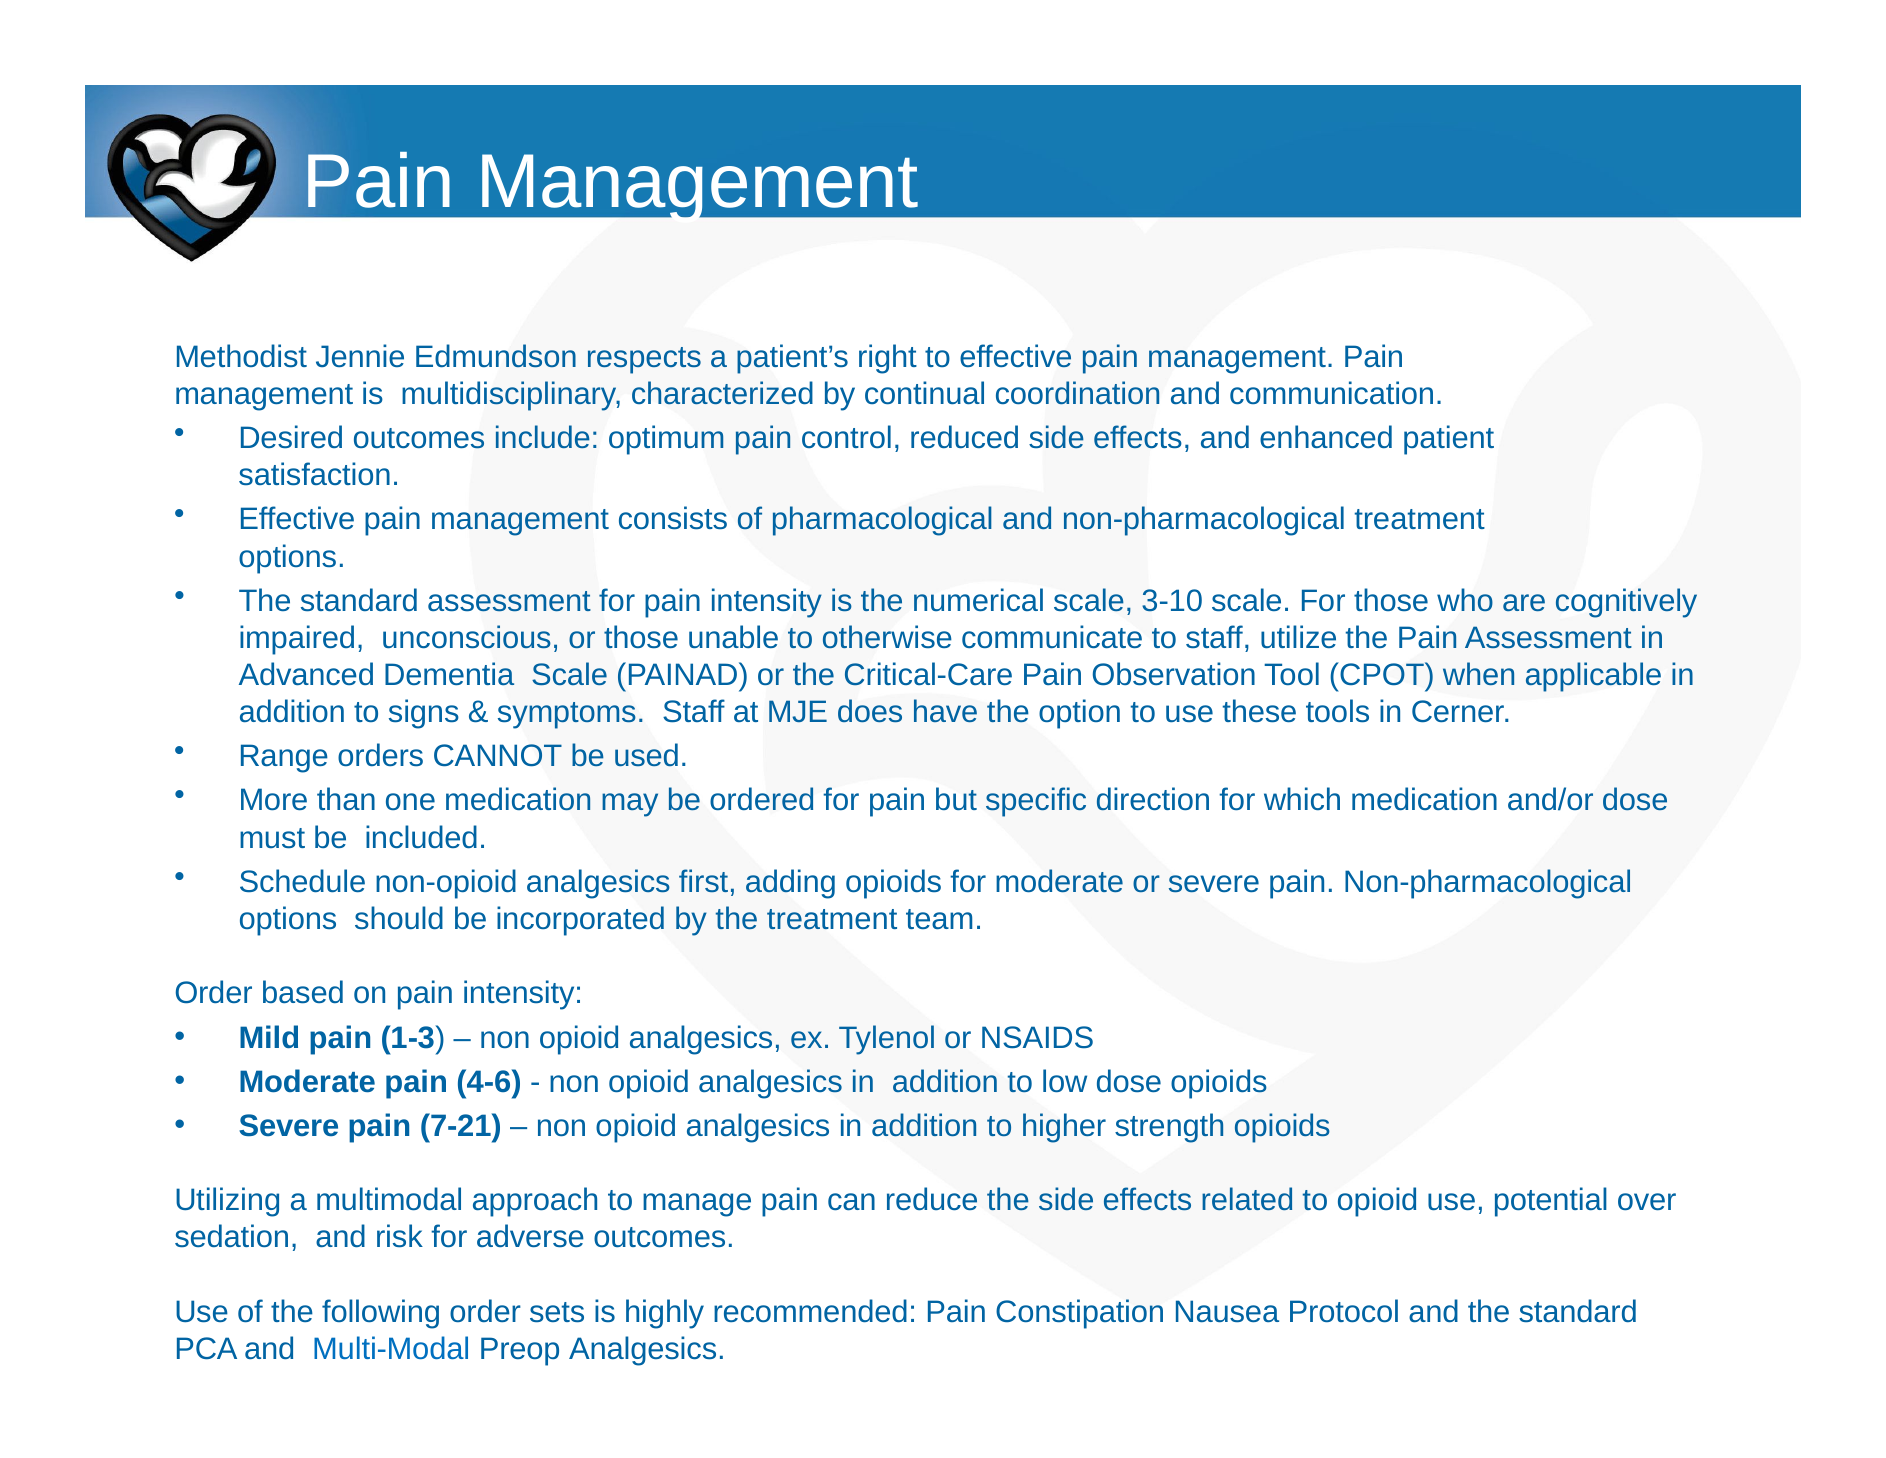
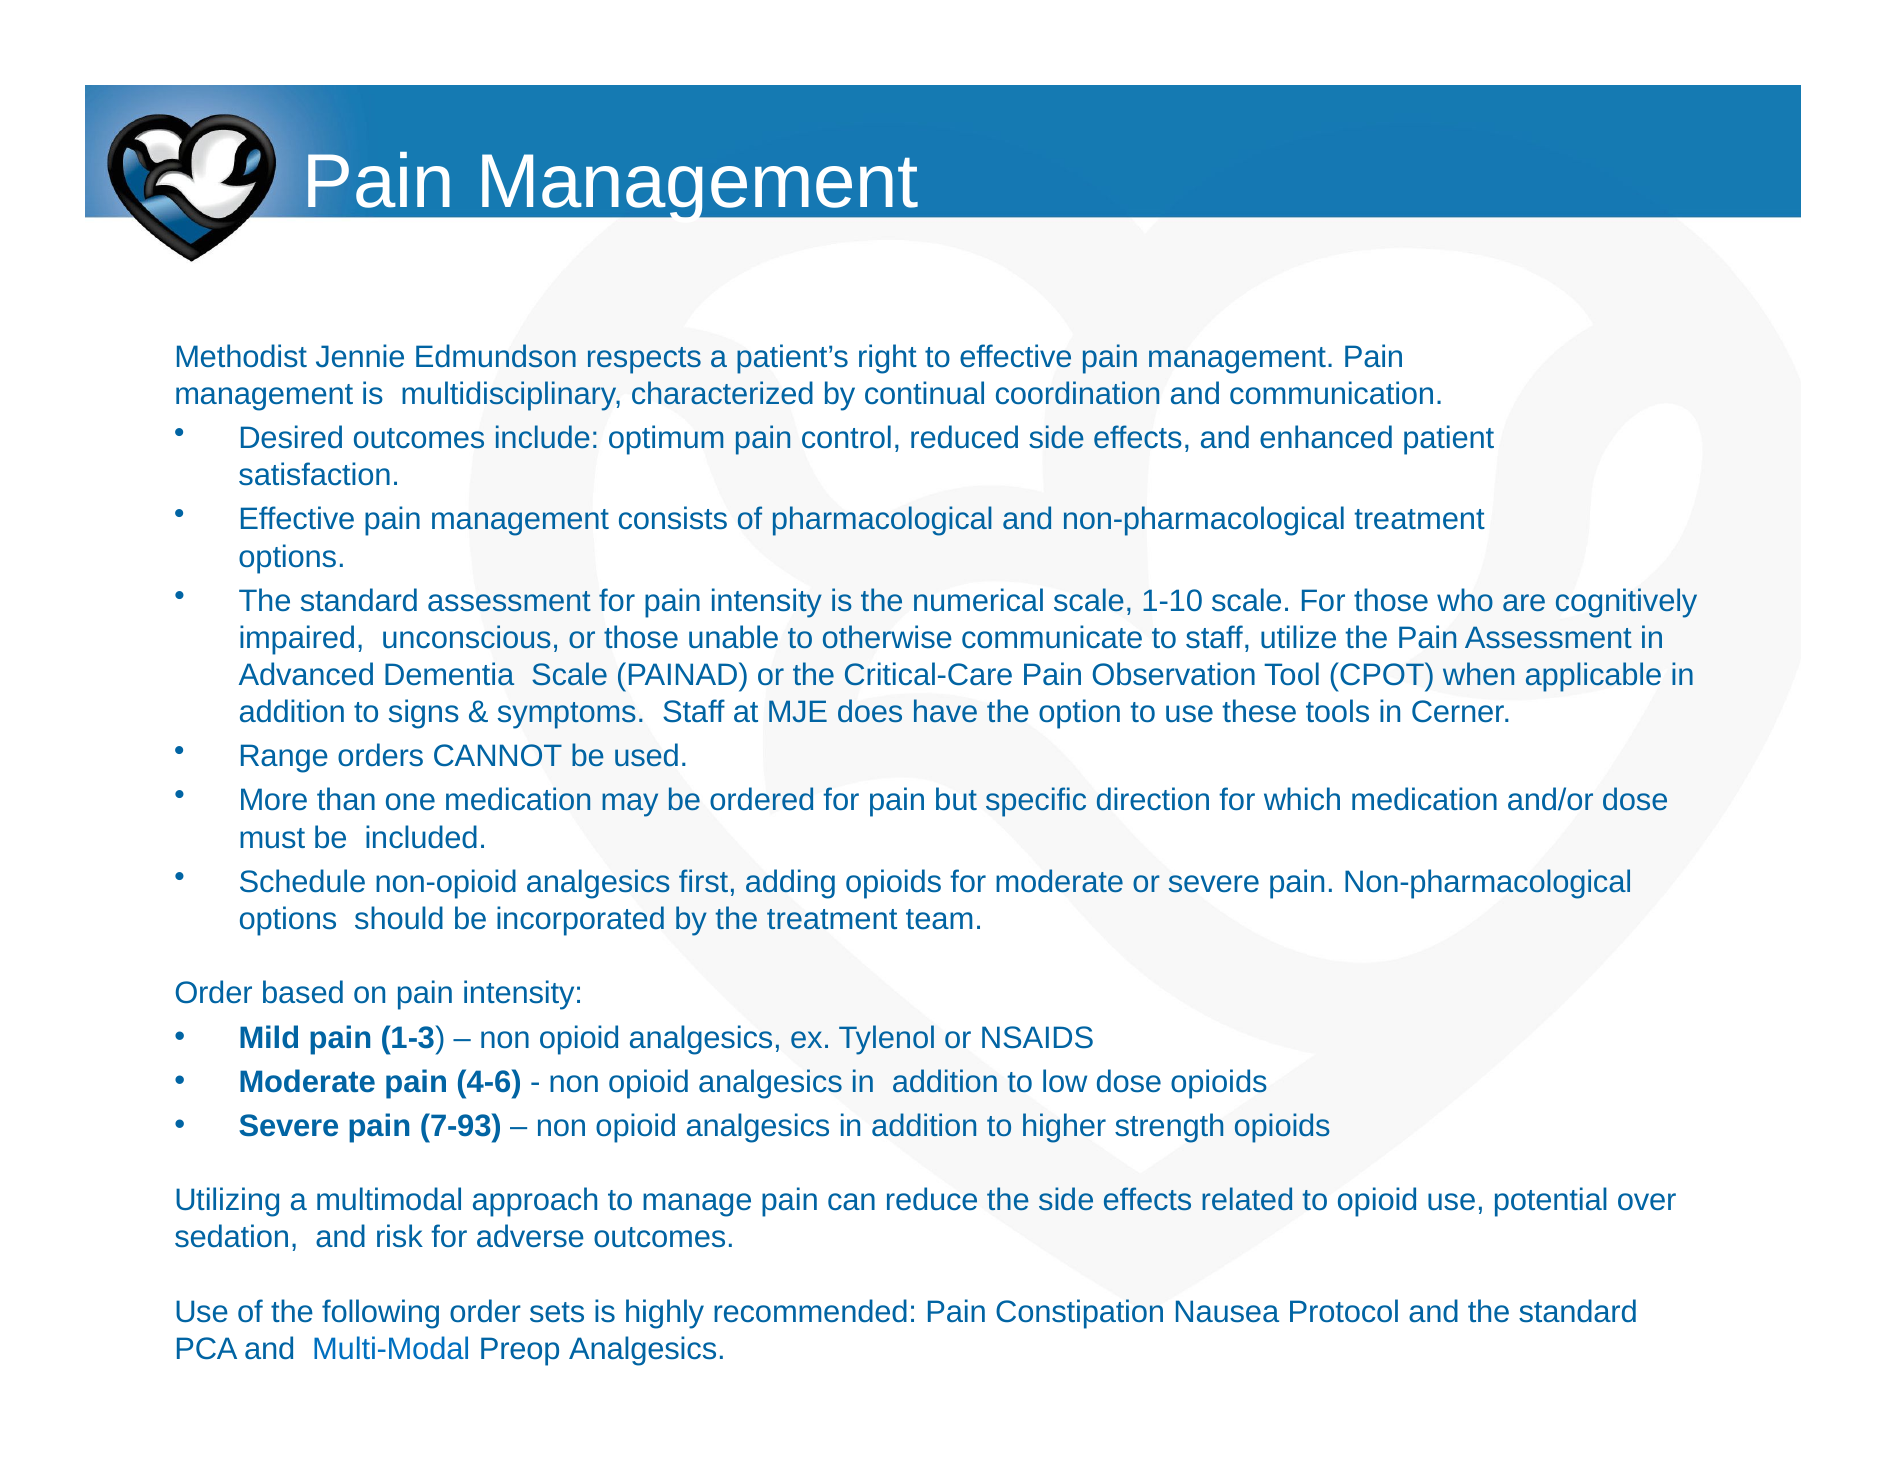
3-10: 3-10 -> 1-10
7-21: 7-21 -> 7-93
